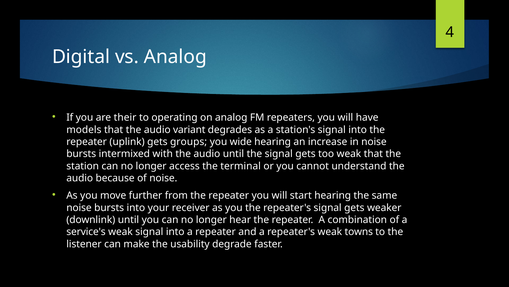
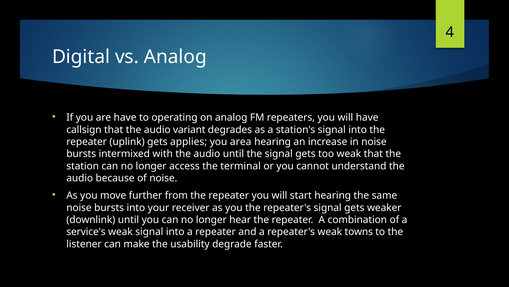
are their: their -> have
models: models -> callsign
groups: groups -> applies
wide: wide -> area
